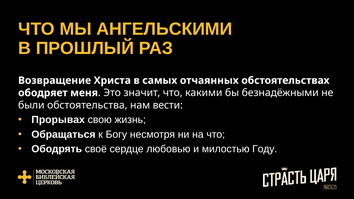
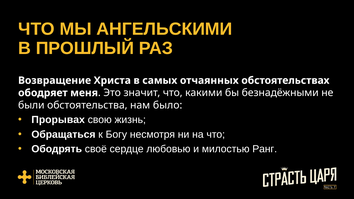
вести: вести -> было
Году: Году -> Ранг
